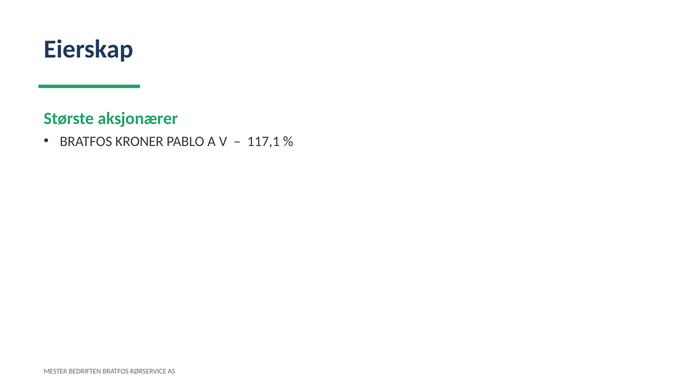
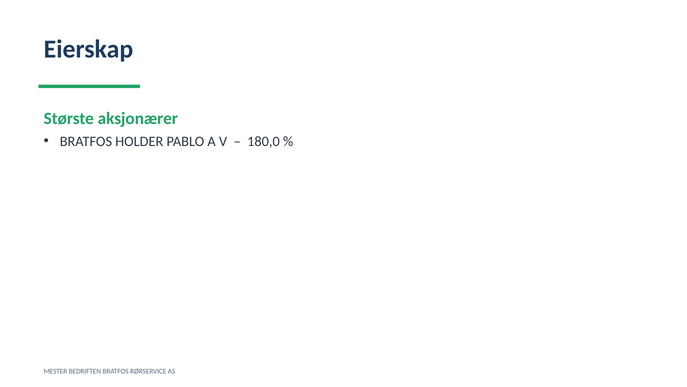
KRONER: KRONER -> HOLDER
117,1: 117,1 -> 180,0
